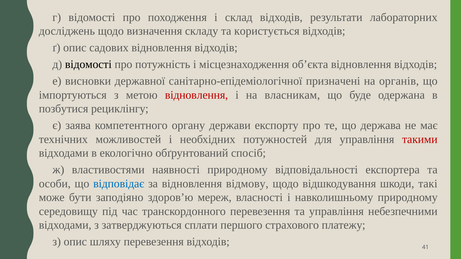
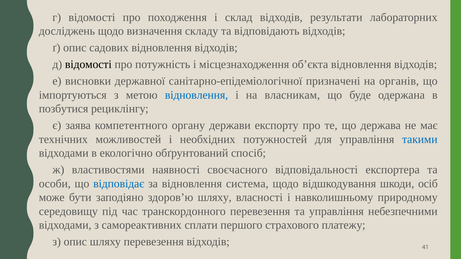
користується: користується -> відповідають
відновлення at (197, 95) colour: red -> blue
такими colour: red -> blue
наявності природному: природному -> своєчасного
відмову: відмову -> система
такі: такі -> осіб
здоров’ю мереж: мереж -> шляху
затверджуються: затверджуються -> самореактивних
